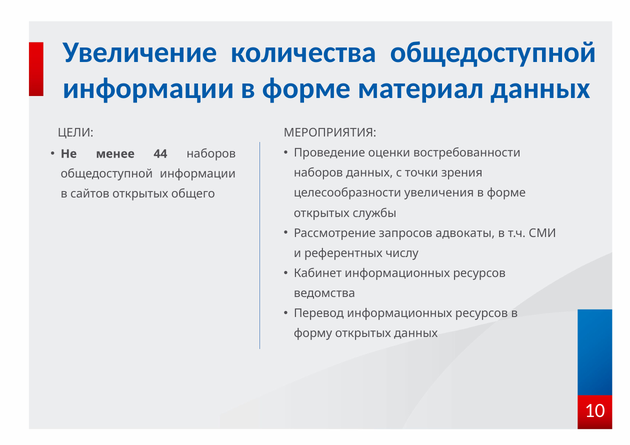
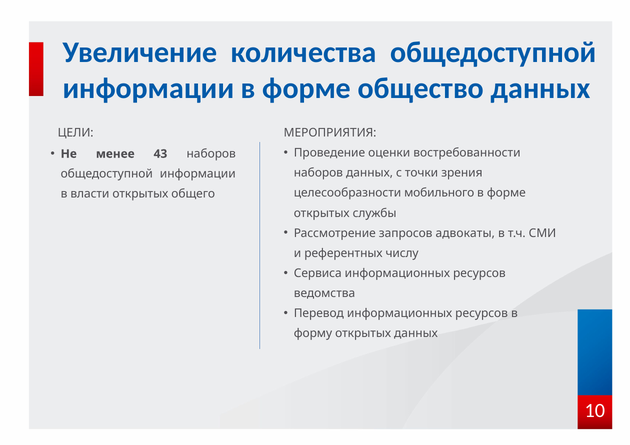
материал: материал -> общество
44: 44 -> 43
увеличения: увеличения -> мобильного
сайтов: сайтов -> власти
Кабинет: Кабинет -> Сервиса
